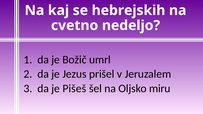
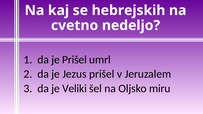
je Božič: Božič -> Prišel
Pišeš: Pišeš -> Veliki
